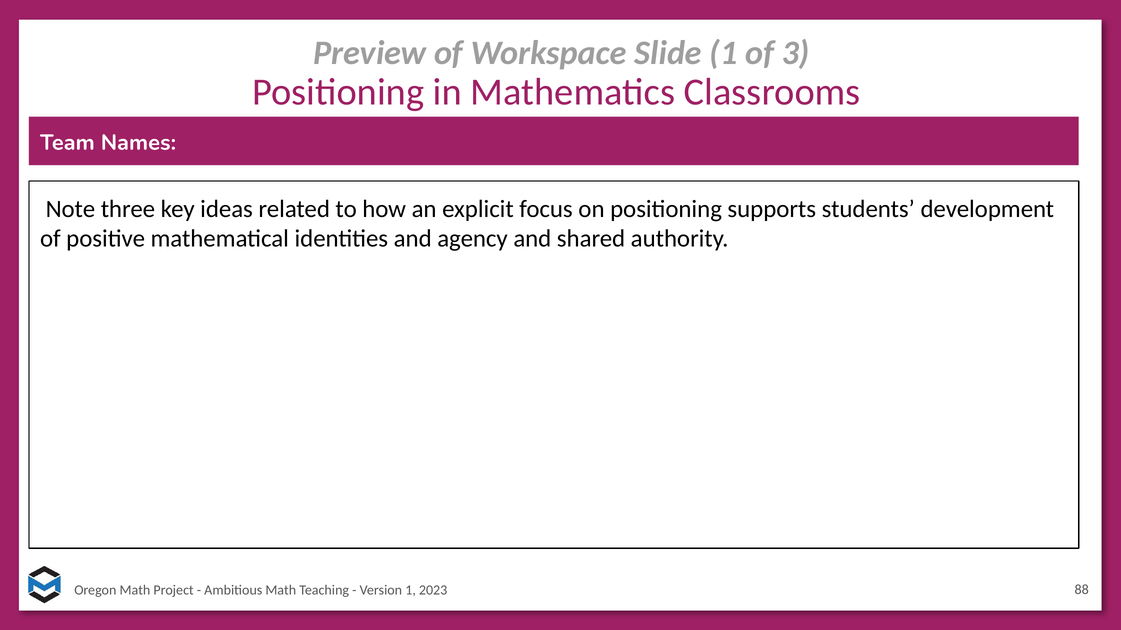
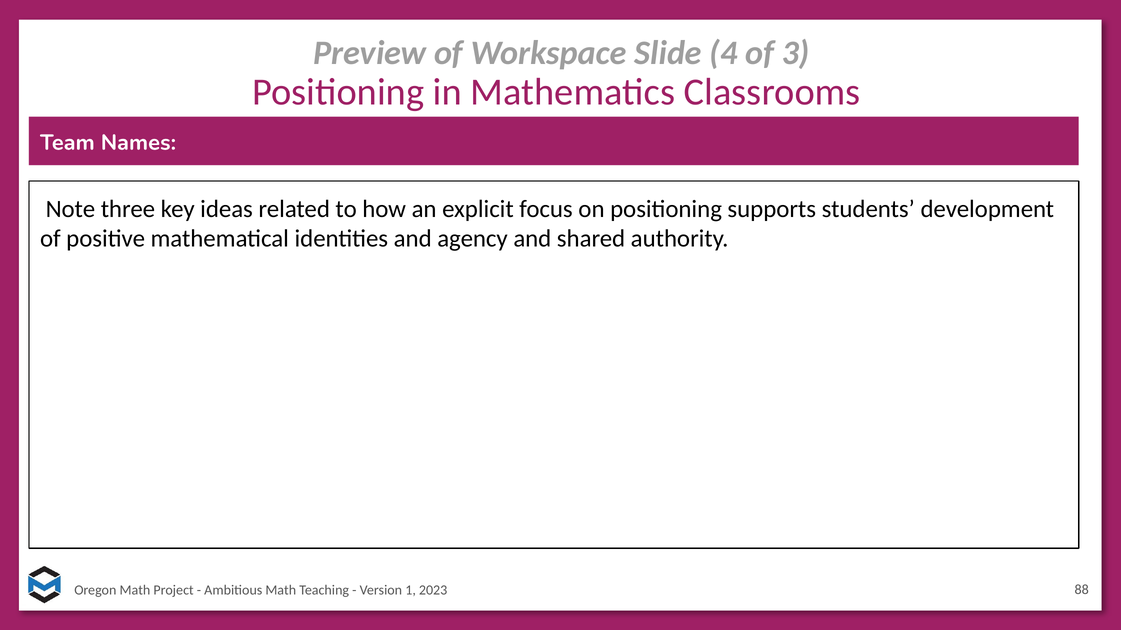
Slide 1: 1 -> 4
